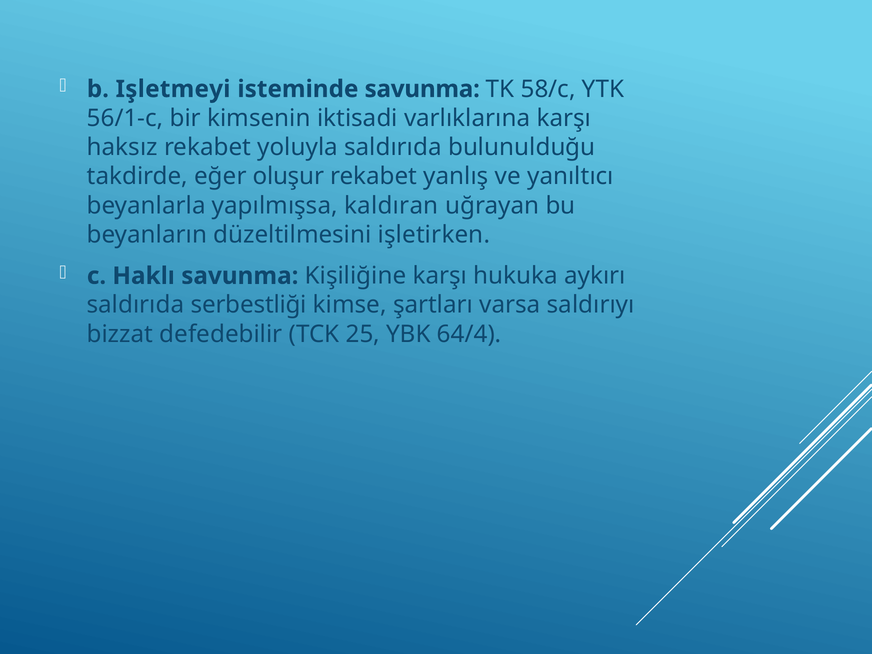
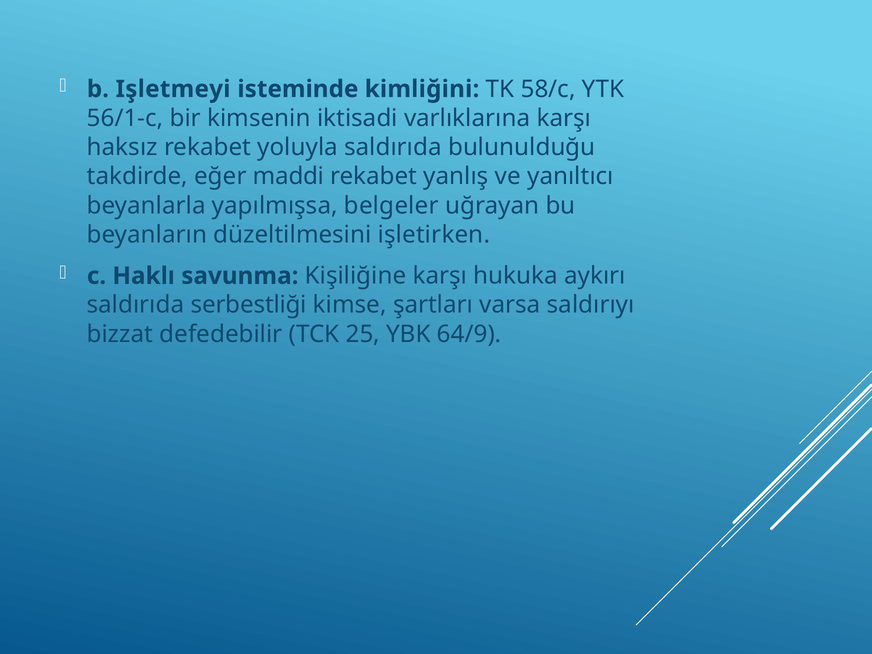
isteminde savunma: savunma -> kimliğini
oluşur: oluşur -> maddi
kaldıran: kaldıran -> belgeler
64/4: 64/4 -> 64/9
